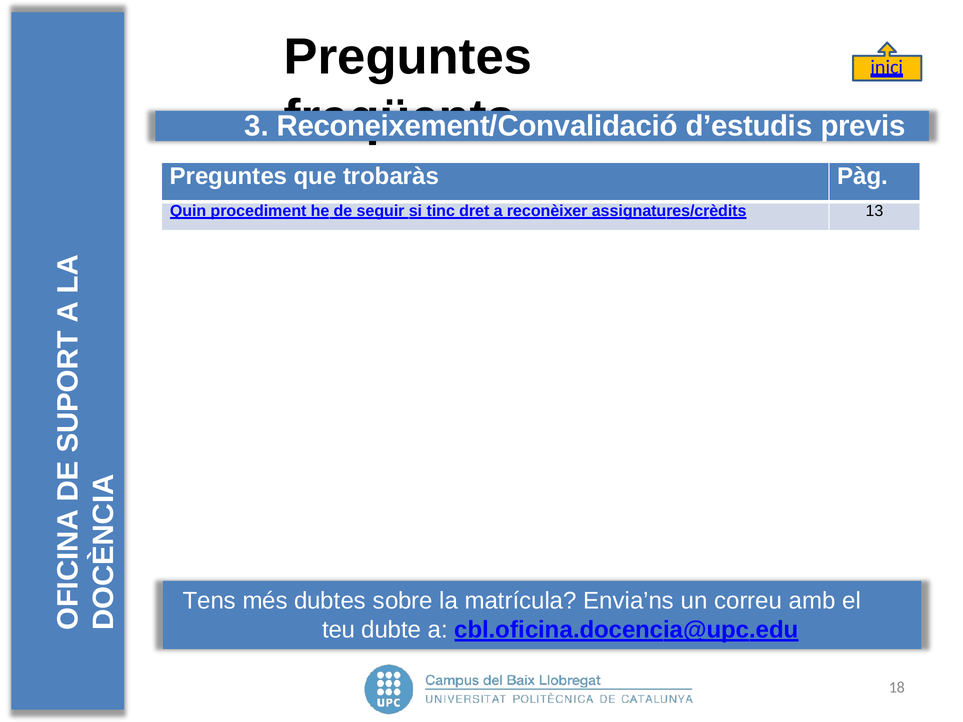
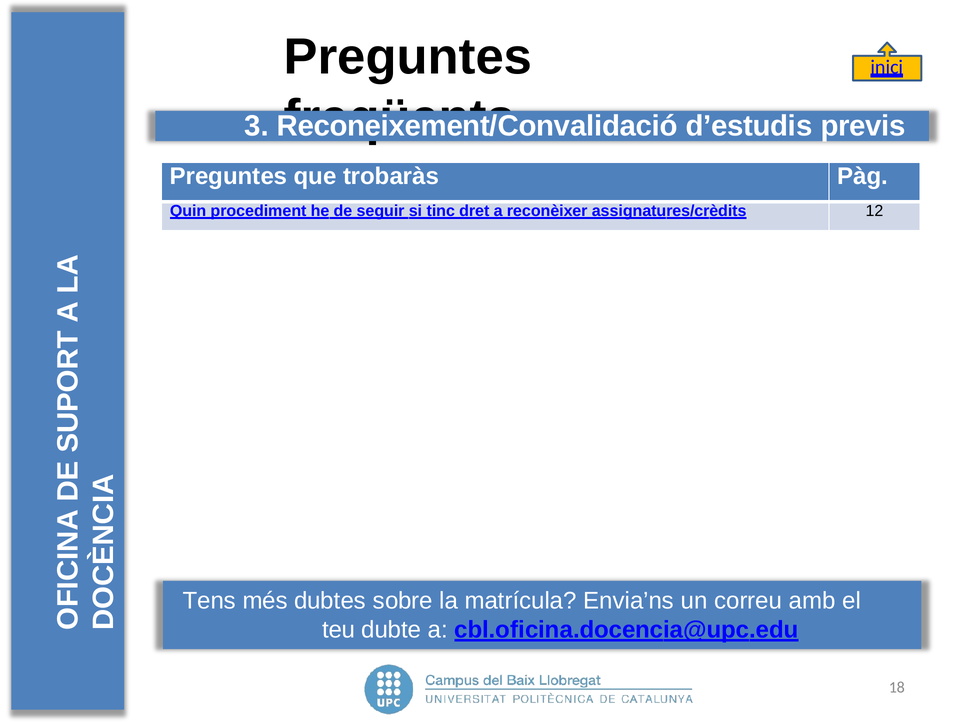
13: 13 -> 12
